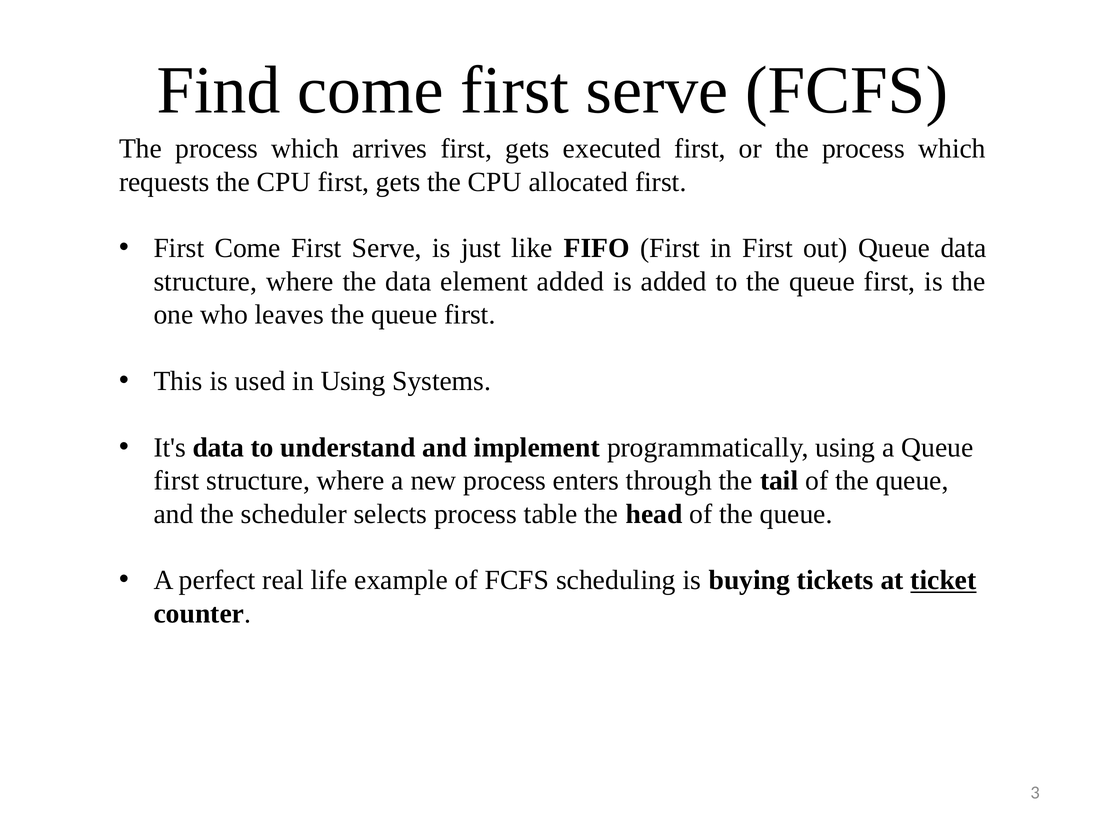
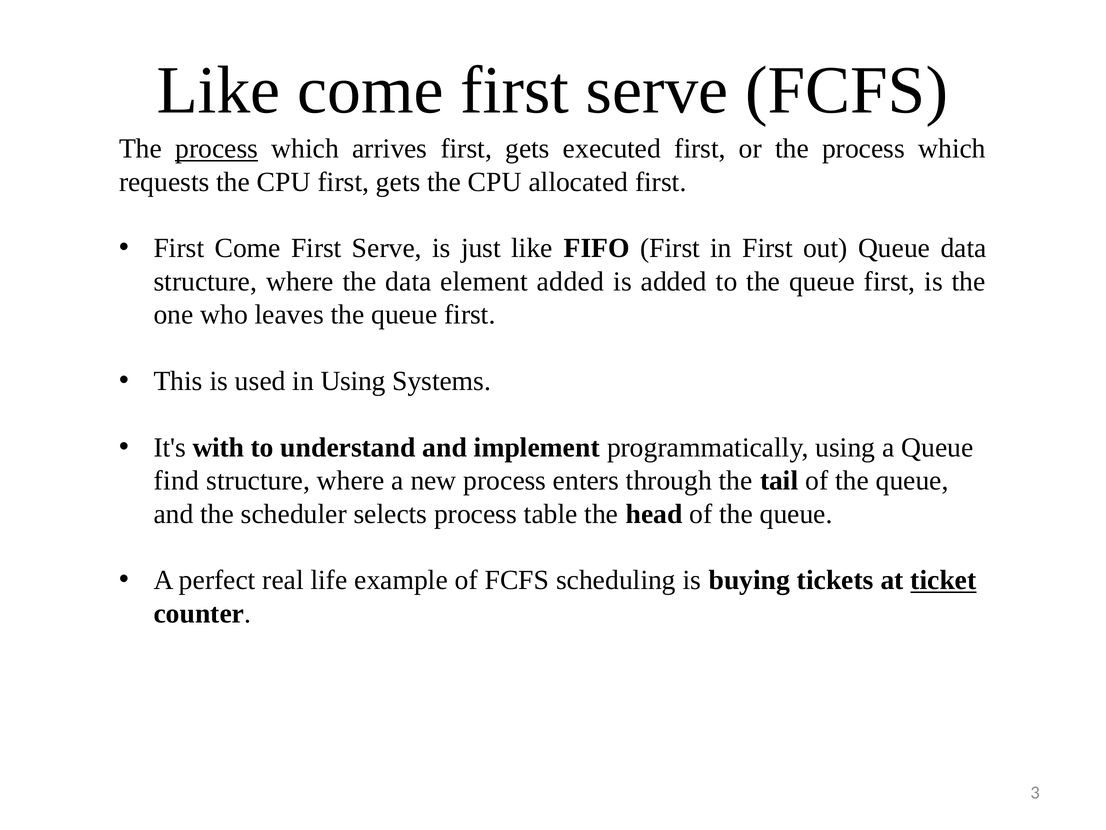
Find at (218, 90): Find -> Like
process at (217, 149) underline: none -> present
It's data: data -> with
first at (176, 480): first -> find
